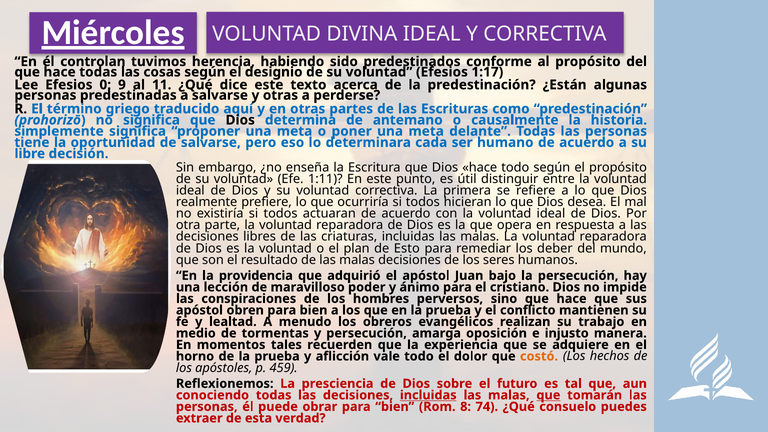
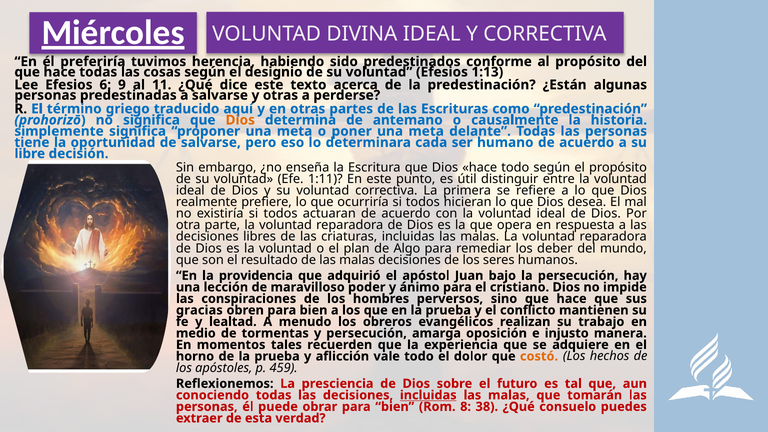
controlan: controlan -> preferiría
1:17: 1:17 -> 1:13
0: 0 -> 6
Dios at (240, 120) colour: black -> orange
Esto: Esto -> Algo
apóstol at (199, 310): apóstol -> gracias
que at (548, 395) underline: present -> none
74: 74 -> 38
